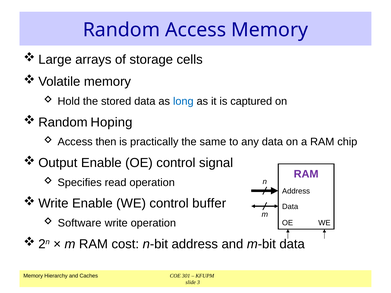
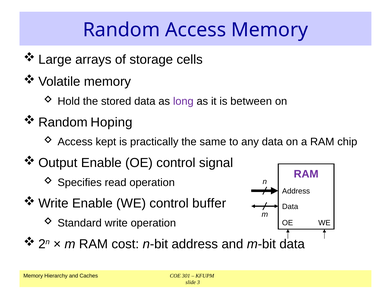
long colour: blue -> purple
captured: captured -> between
then: then -> kept
Software: Software -> Standard
